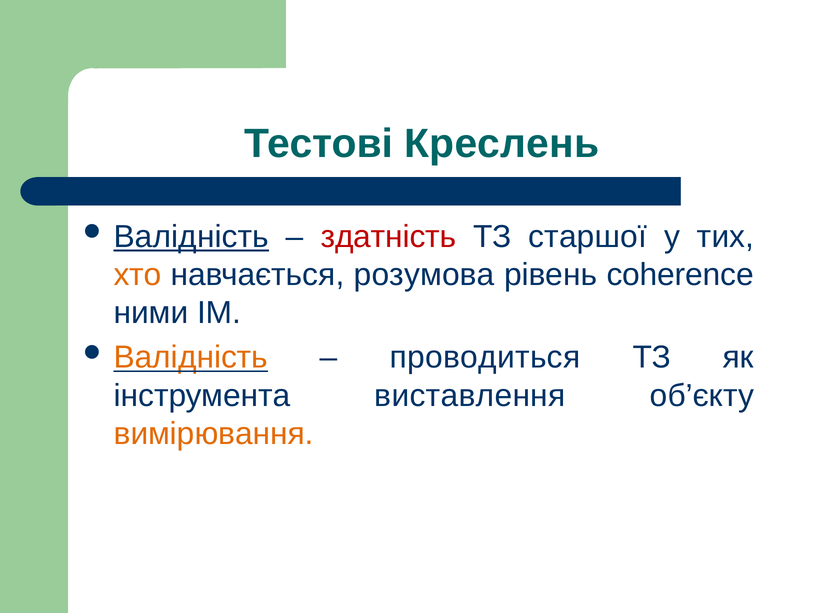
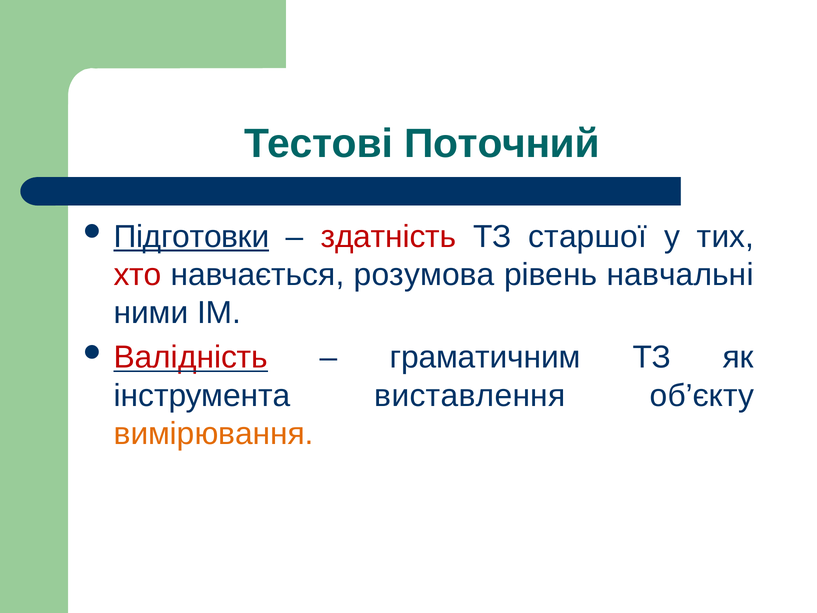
Креслень: Креслень -> Поточний
Валідність at (191, 236): Валідність -> Підготовки
хто colour: orange -> red
coherence: coherence -> навчальні
Валідність at (191, 357) colour: orange -> red
проводиться: проводиться -> граматичним
